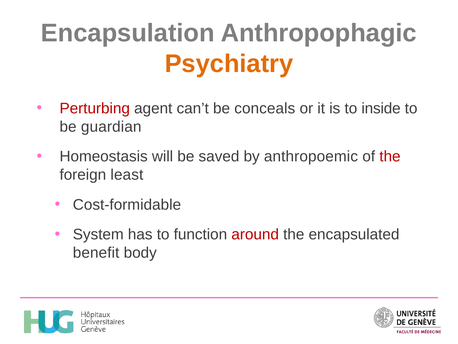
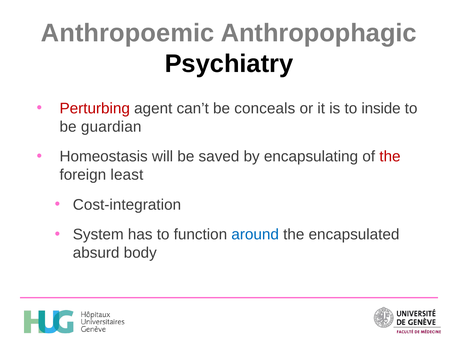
Encapsulation: Encapsulation -> Anthropoemic
Psychiatry colour: orange -> black
anthropoemic: anthropoemic -> encapsulating
Cost-formidable: Cost-formidable -> Cost-integration
around colour: red -> blue
benefit: benefit -> absurd
